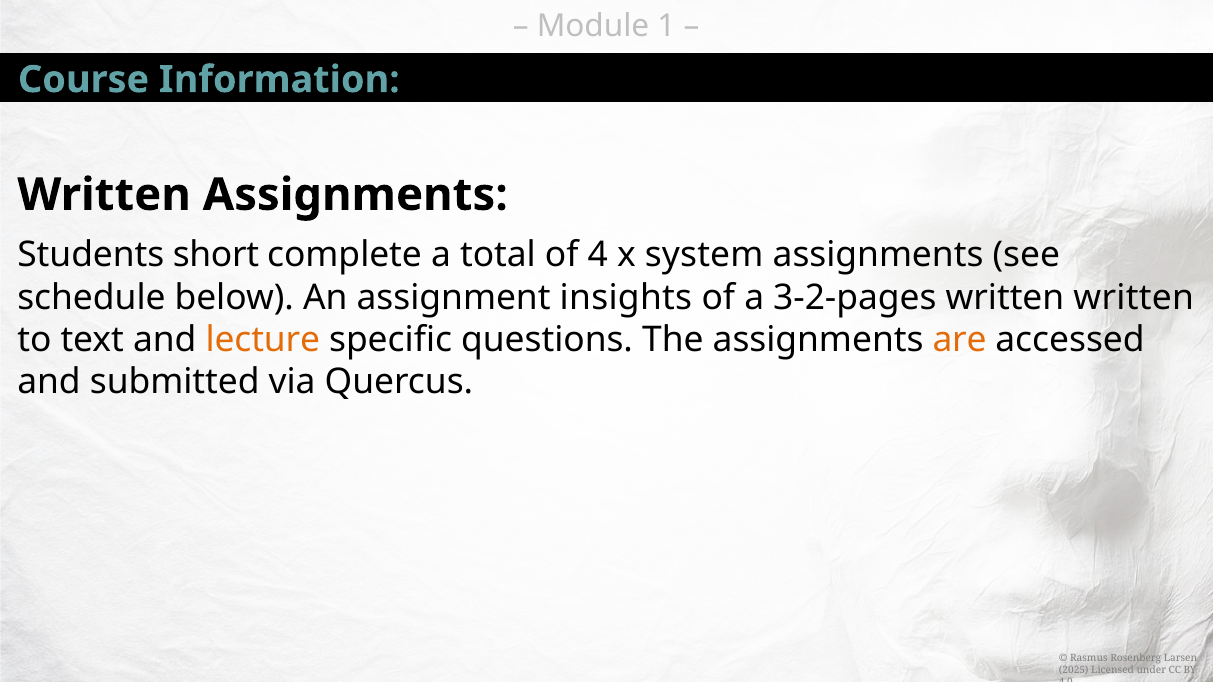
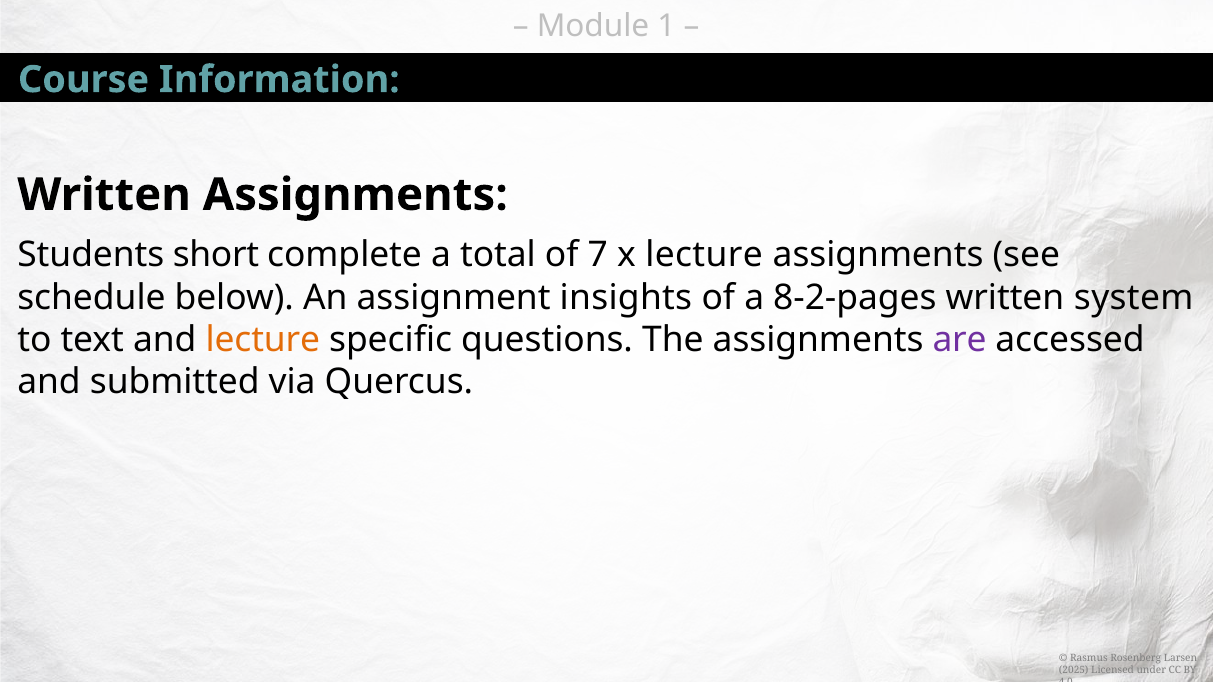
4: 4 -> 7
x system: system -> lecture
3-2-pages: 3-2-pages -> 8-2-pages
written written: written -> system
are colour: orange -> purple
